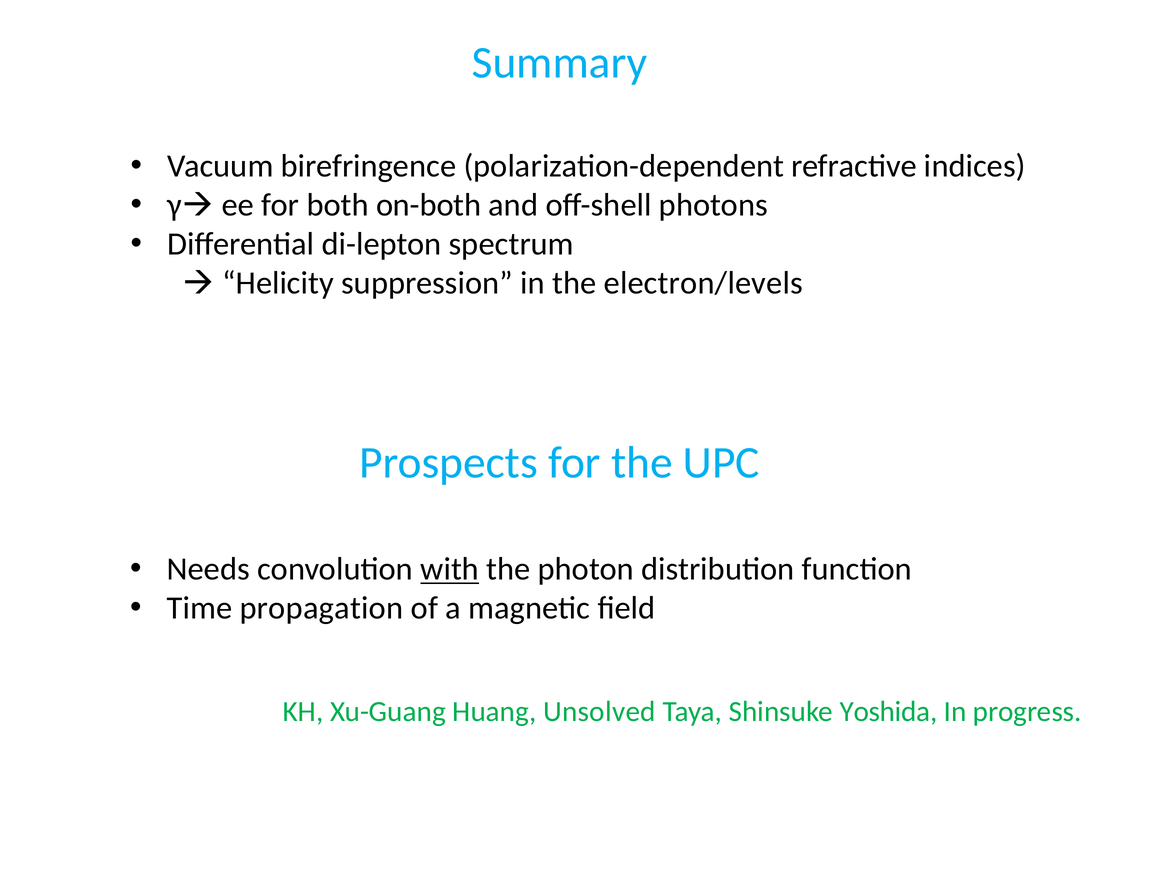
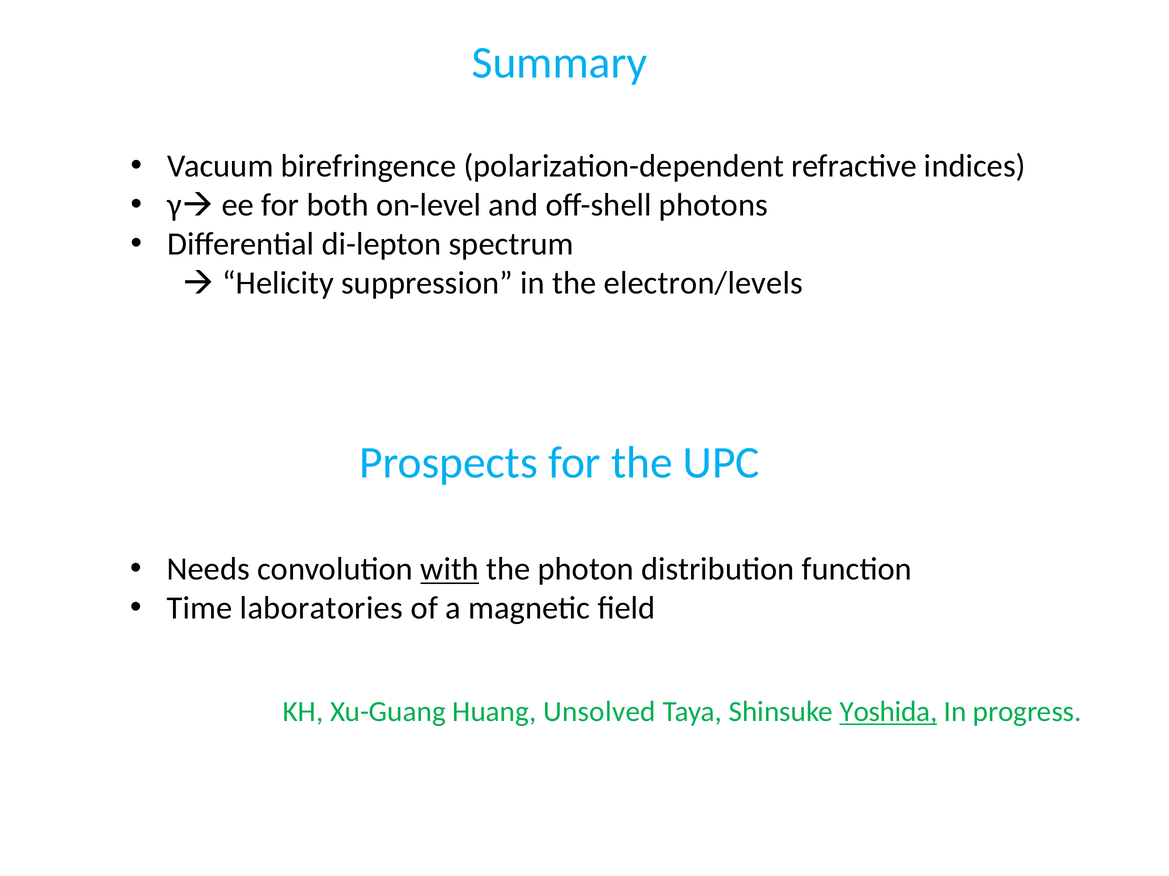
on-both: on-both -> on-level
propagation: propagation -> laboratories
Yoshida underline: none -> present
